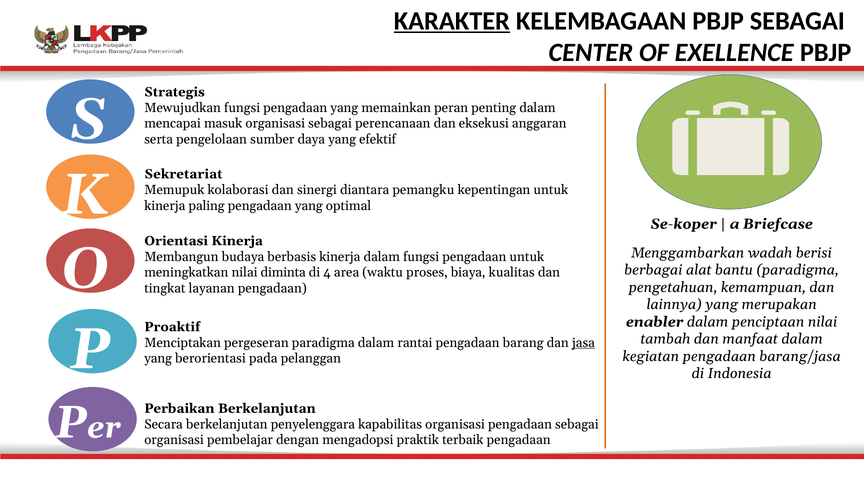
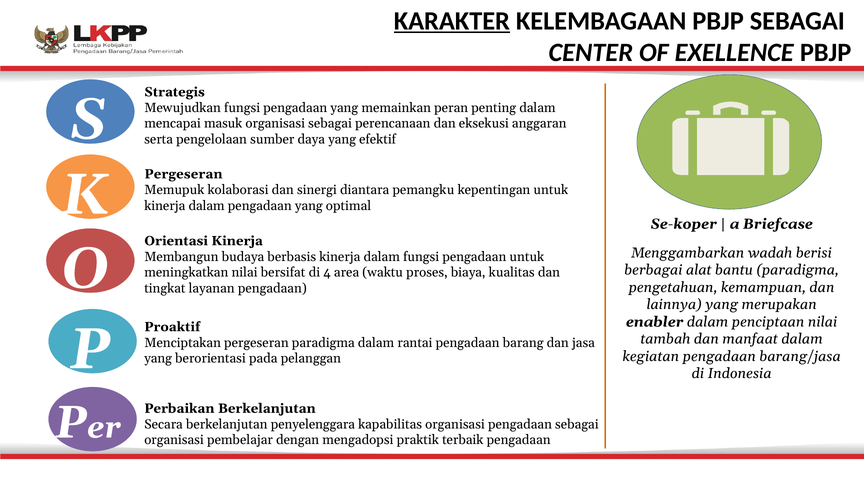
Sekretariat at (183, 174): Sekretariat -> Pergeseran
paling at (207, 206): paling -> dalam
diminta: diminta -> bersifat
jasa underline: present -> none
